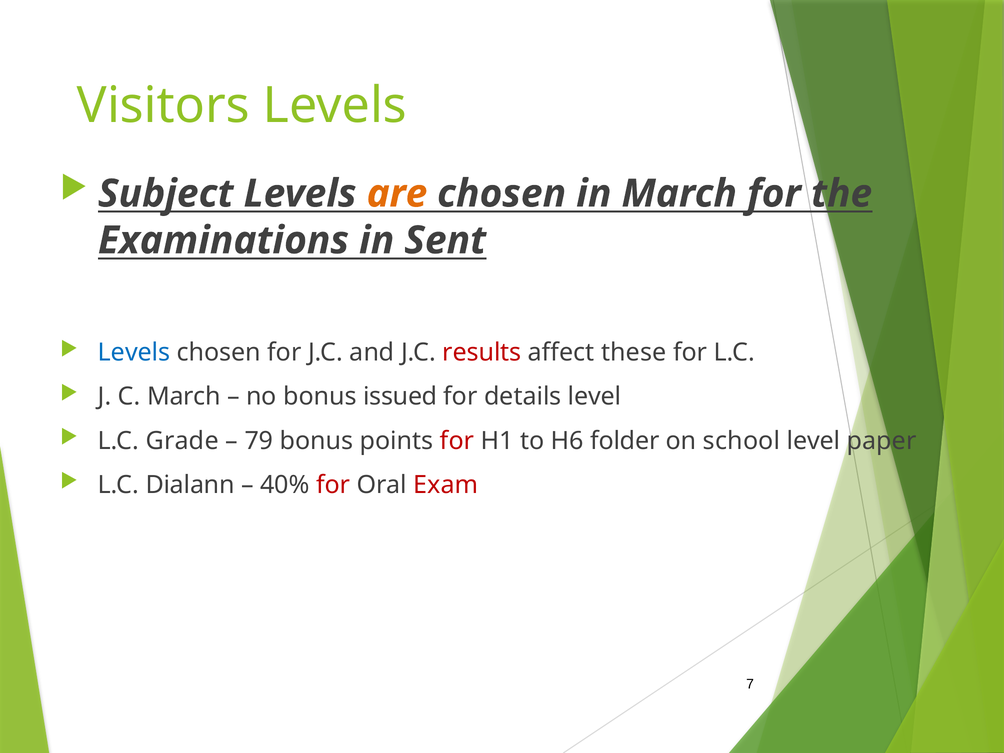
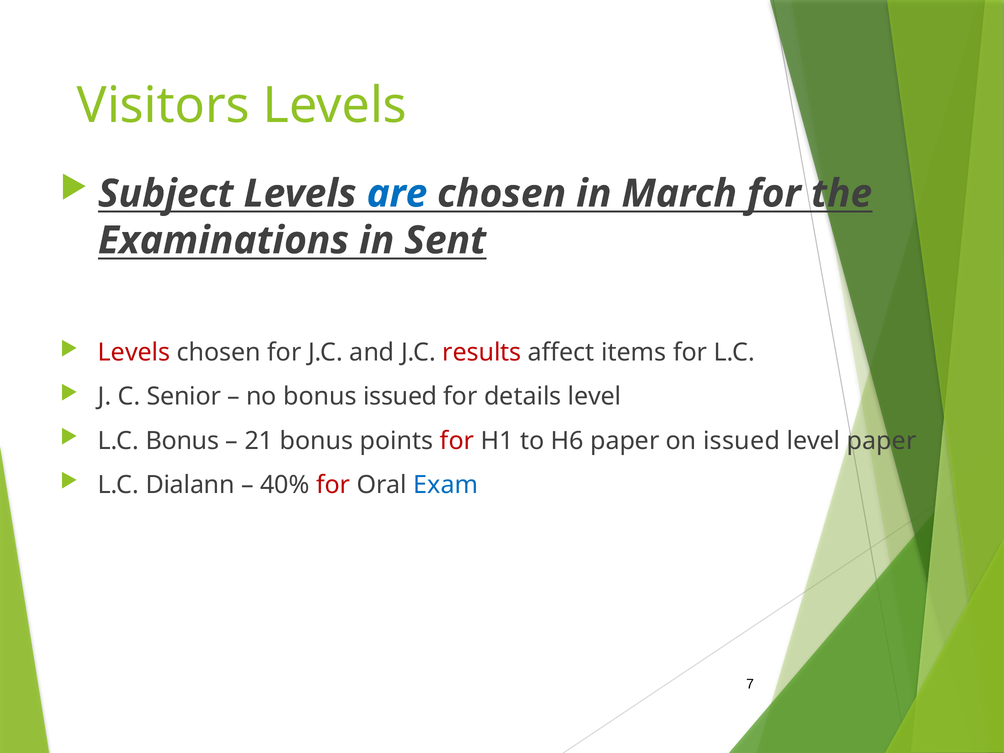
are colour: orange -> blue
Levels at (134, 353) colour: blue -> red
these: these -> items
C March: March -> Senior
L.C Grade: Grade -> Bonus
79: 79 -> 21
H6 folder: folder -> paper
on school: school -> issued
Exam colour: red -> blue
